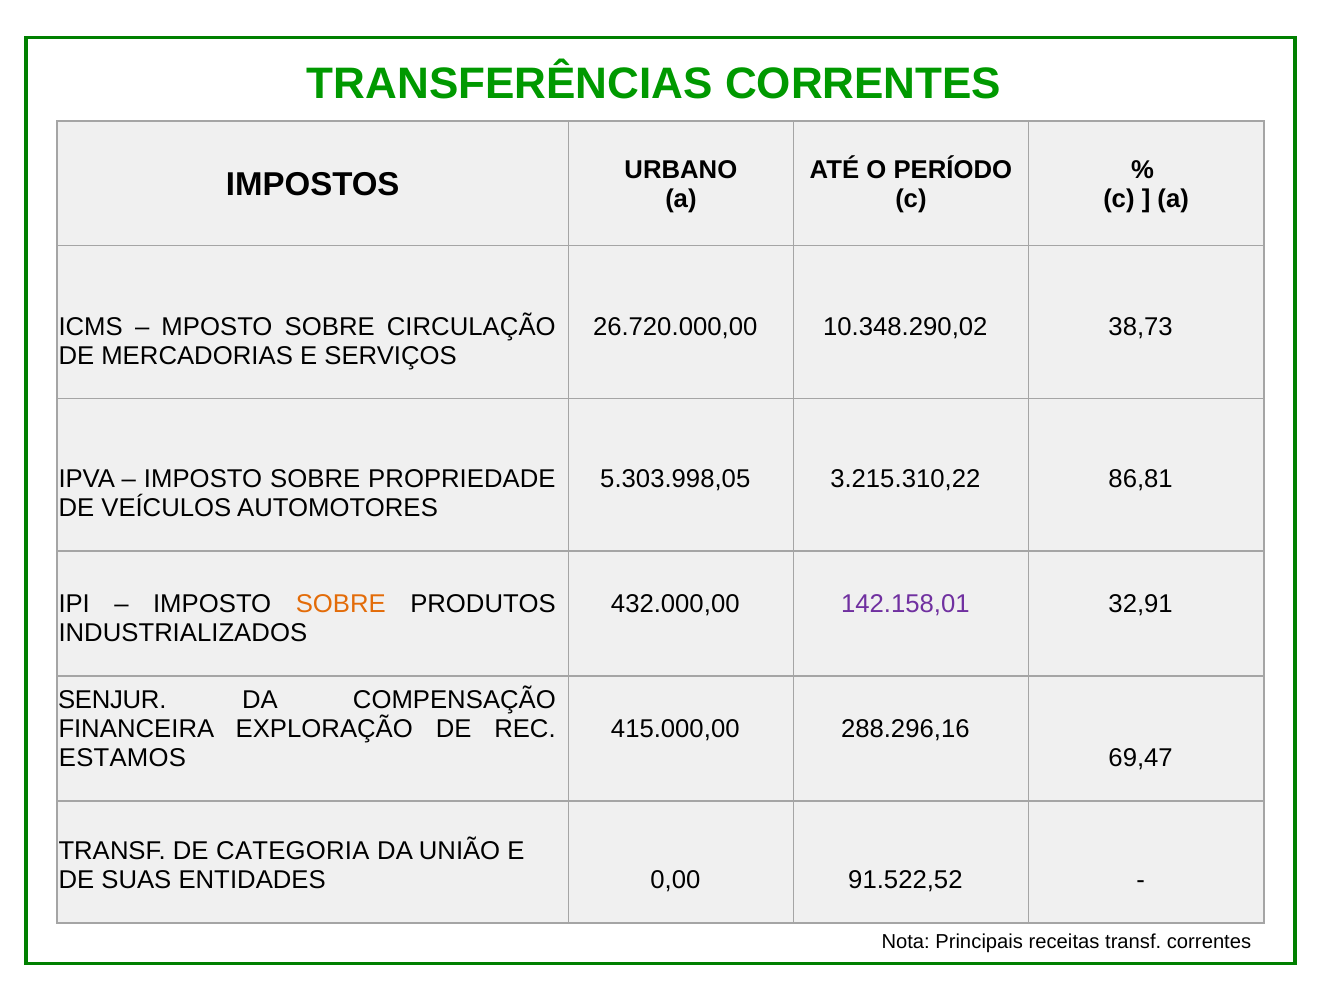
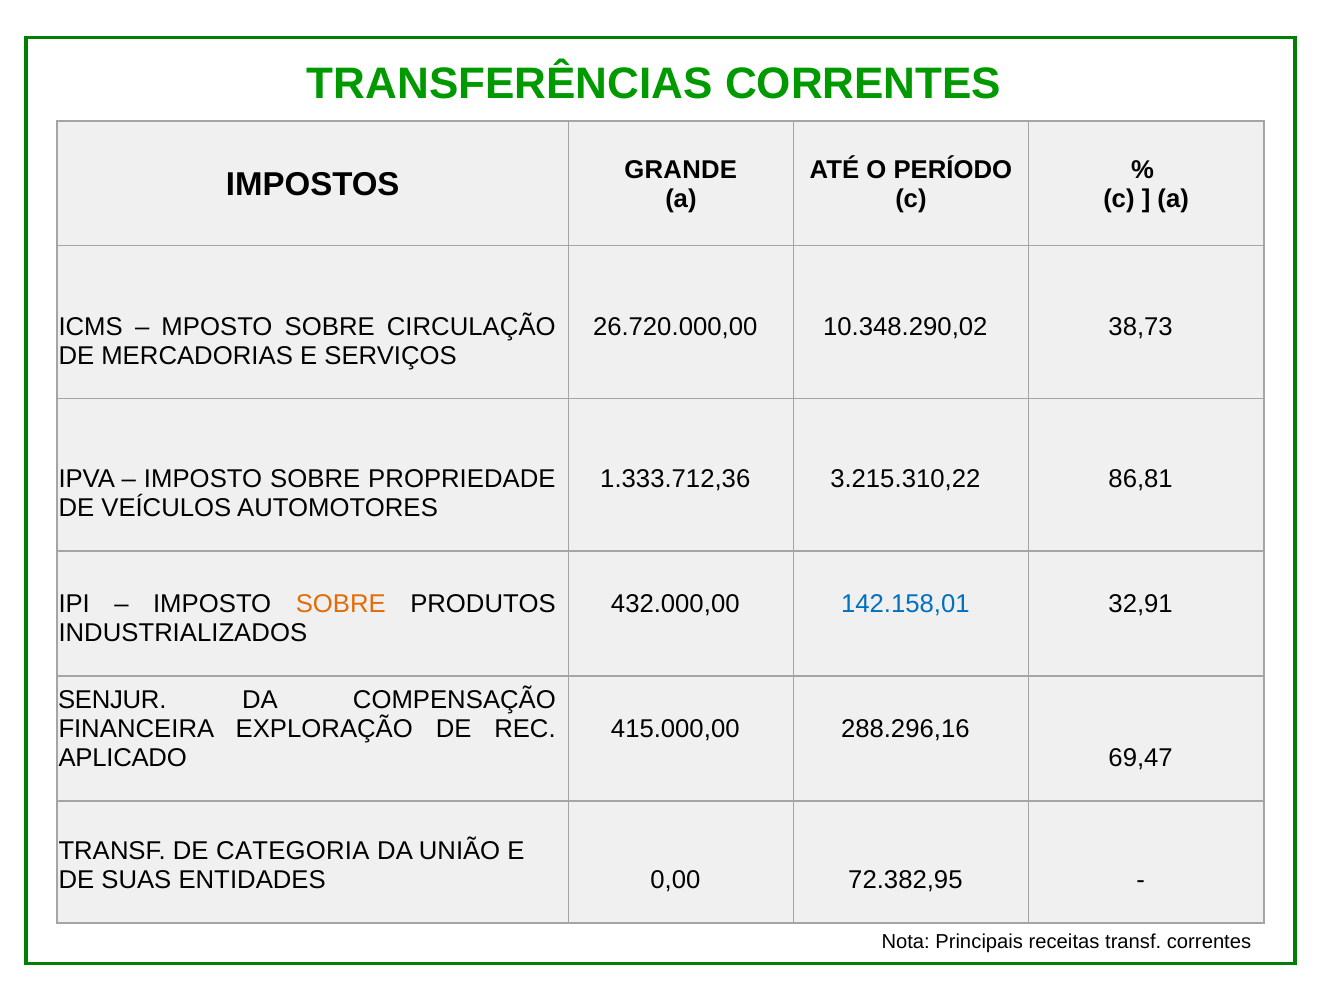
URBANO: URBANO -> GRANDE
5.303.998,05: 5.303.998,05 -> 1.333.712,36
142.158,01 colour: purple -> blue
ESTAMOS: ESTAMOS -> APLICADO
91.522,52: 91.522,52 -> 72.382,95
